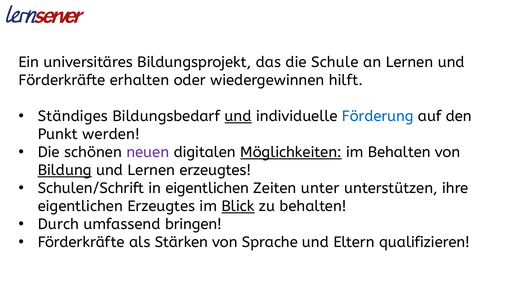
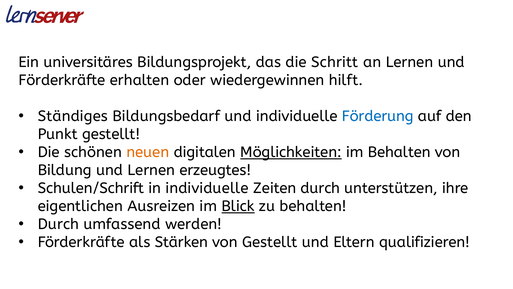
Schule: Schule -> Schritt
und at (238, 116) underline: present -> none
Punkt werden: werden -> gestellt
neuen colour: purple -> orange
Bildung underline: present -> none
in eigentlichen: eigentlichen -> individuelle
Zeiten unter: unter -> durch
eigentlichen Erzeugtes: Erzeugtes -> Ausreizen
bringen: bringen -> werden
von Sprache: Sprache -> Gestellt
